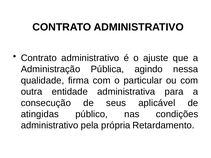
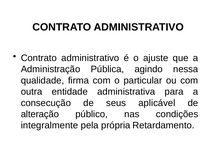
atingidas: atingidas -> alteração
administrativo at (50, 126): administrativo -> integralmente
